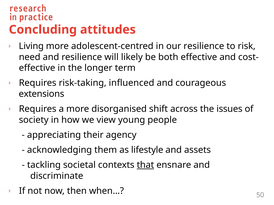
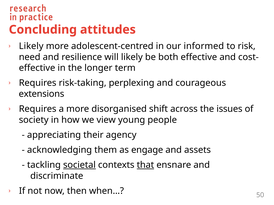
Living at (31, 46): Living -> Likely
our resilience: resilience -> informed
influenced: influenced -> perplexing
lifestyle: lifestyle -> engage
societal underline: none -> present
